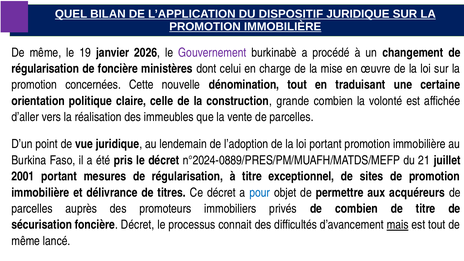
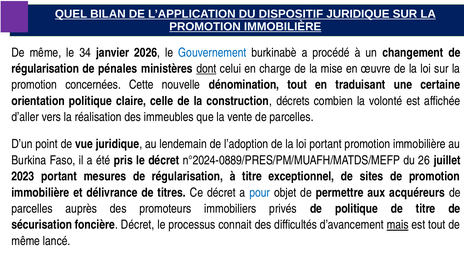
19: 19 -> 34
Gouvernement colour: purple -> blue
de foncière: foncière -> pénales
dont underline: none -> present
grande: grande -> décrets
21: 21 -> 26
2001: 2001 -> 2023
de combien: combien -> politique
